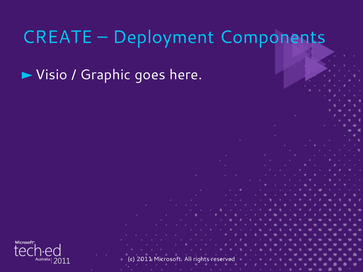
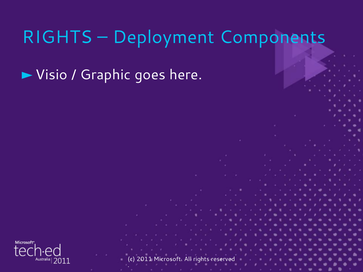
CREATE at (57, 37): CREATE -> RIGHTS
